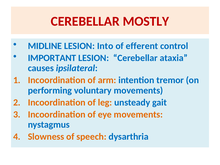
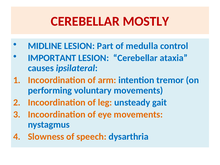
Into: Into -> Part
efferent: efferent -> medulla
